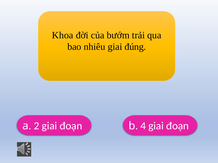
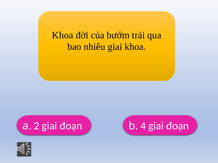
giai đúng: đúng -> khoa
